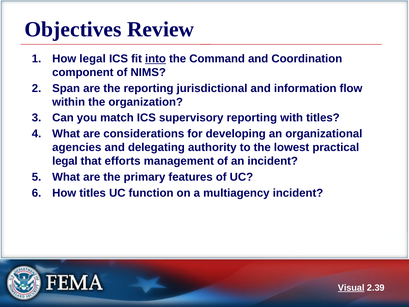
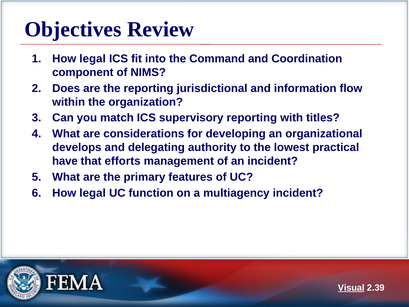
into underline: present -> none
Span: Span -> Does
agencies: agencies -> develops
legal at (65, 161): legal -> have
titles at (93, 193): titles -> legal
